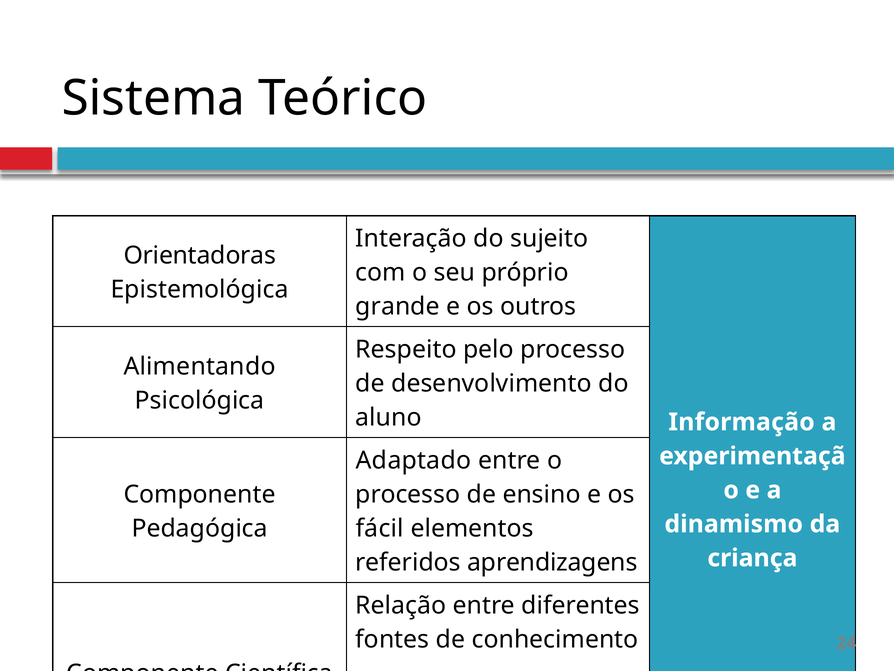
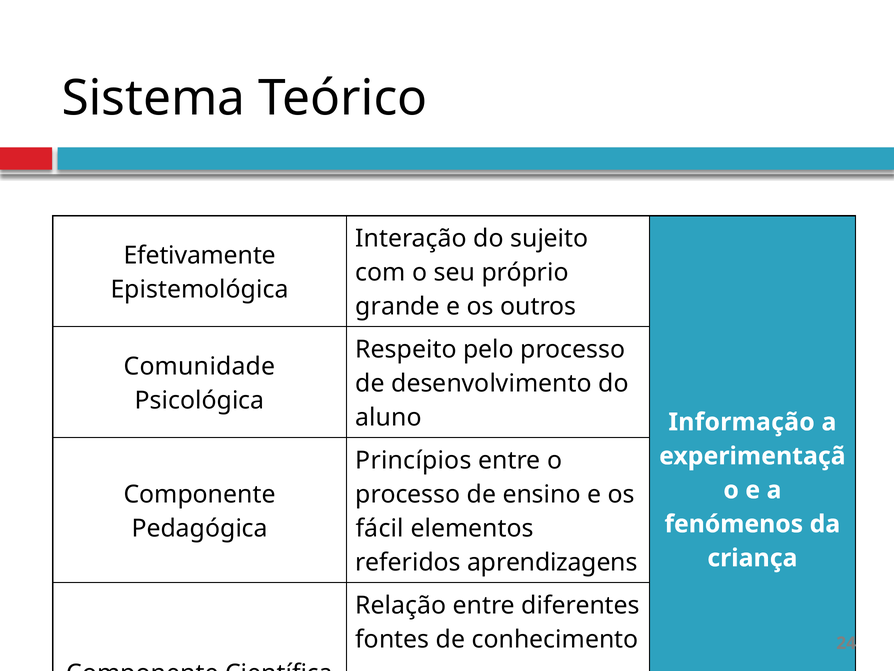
Orientadoras: Orientadoras -> Efetivamente
Alimentando: Alimentando -> Comunidade
Adaptado: Adaptado -> Princípios
dinamismo: dinamismo -> fenómenos
